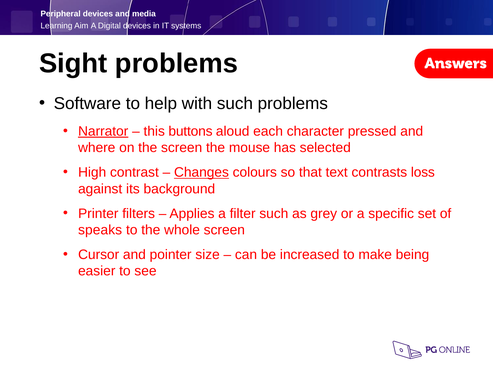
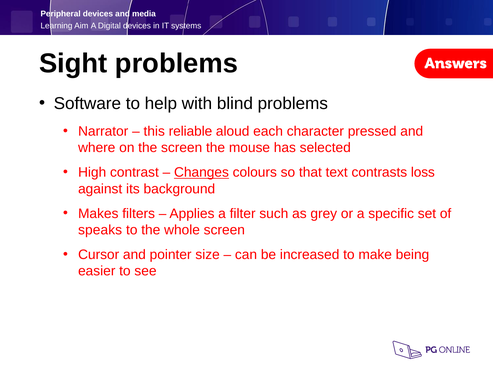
with such: such -> blind
Narrator underline: present -> none
buttons: buttons -> reliable
Printer: Printer -> Makes
